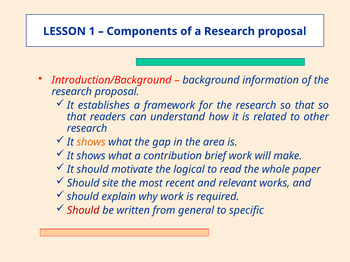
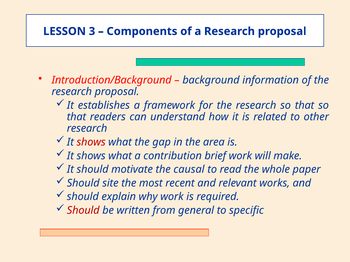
1: 1 -> 3
shows at (91, 142) colour: orange -> red
logical: logical -> causal
